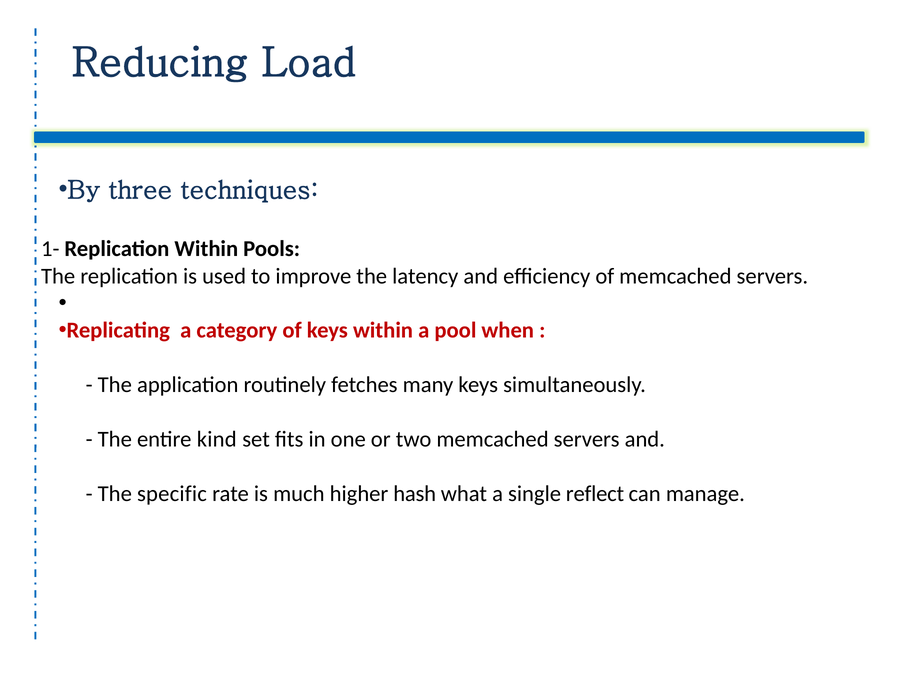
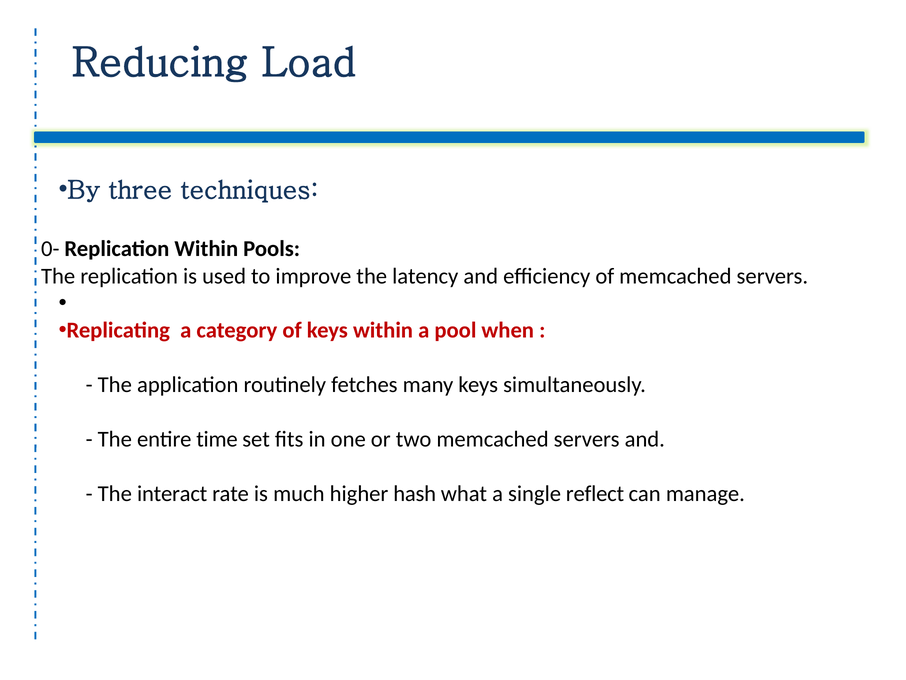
1-: 1- -> 0-
kind: kind -> time
specific: specific -> interact
